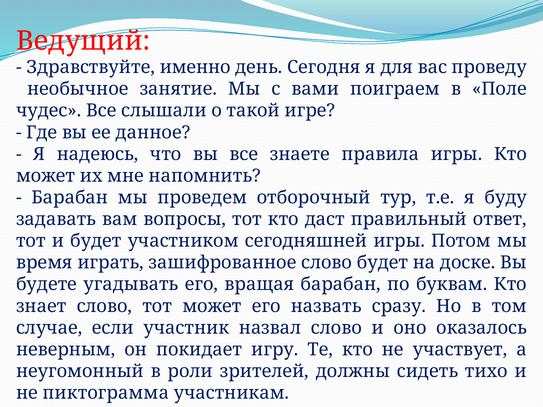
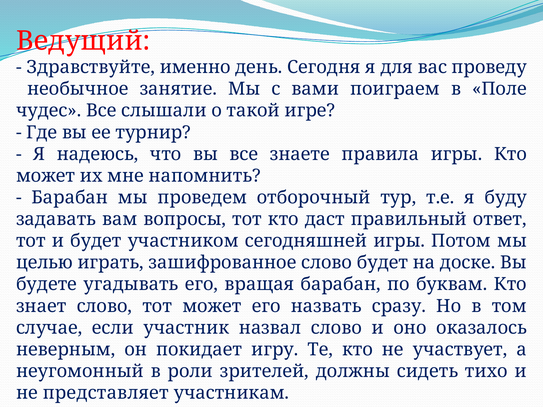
данное: данное -> турнир
время: время -> целью
пиктограмма: пиктограмма -> представляет
